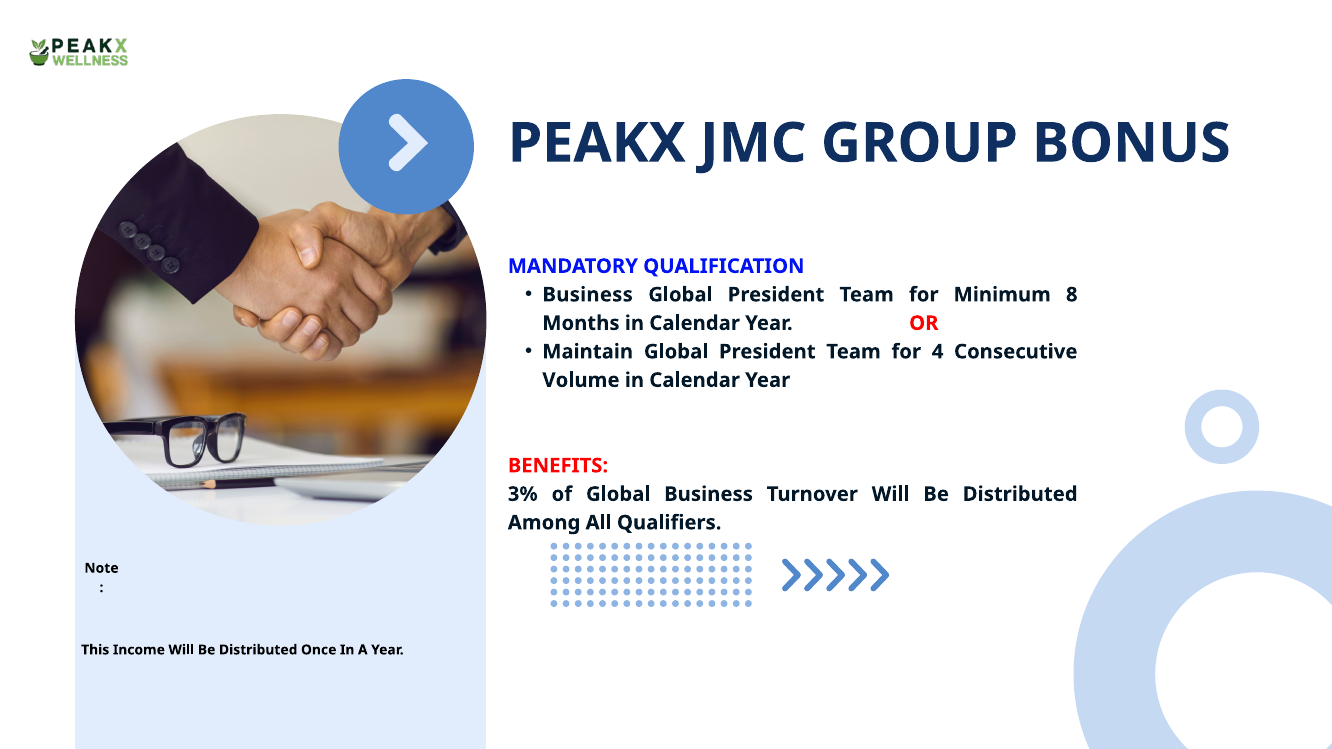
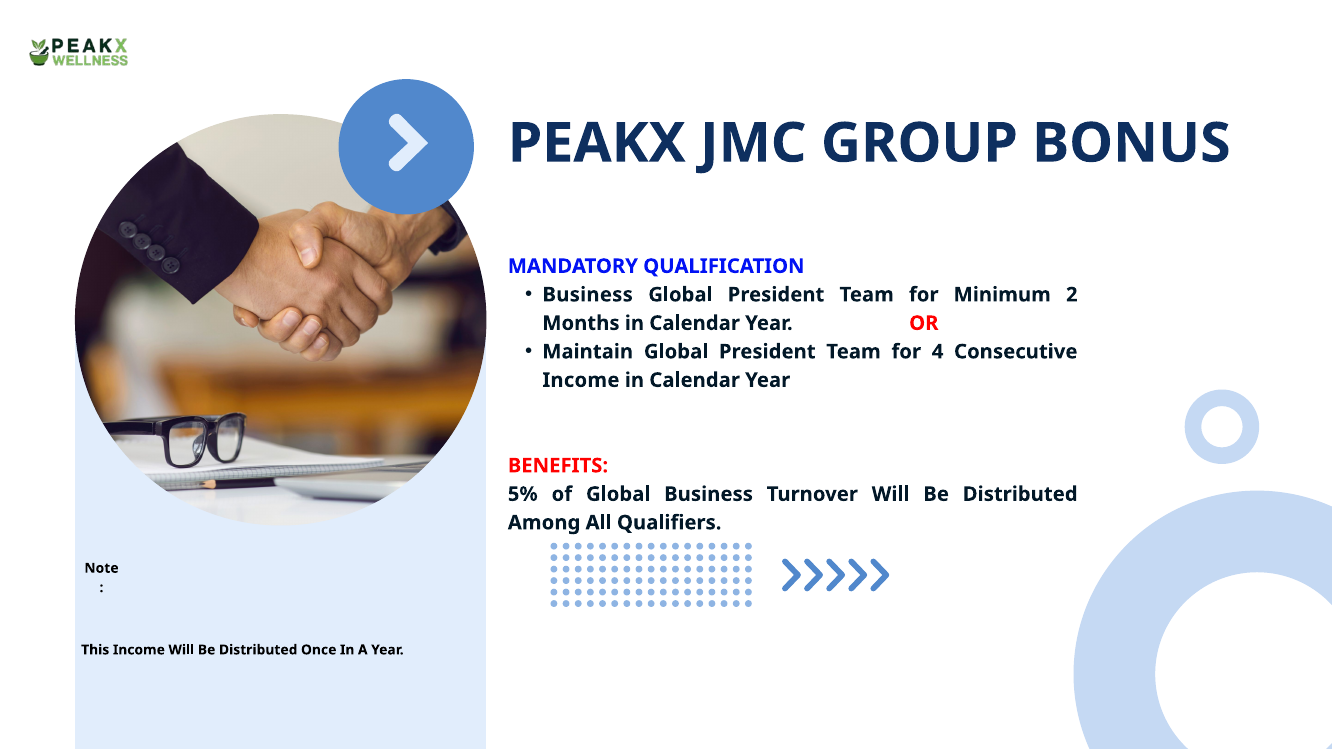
8: 8 -> 2
Volume at (581, 380): Volume -> Income
3%: 3% -> 5%
